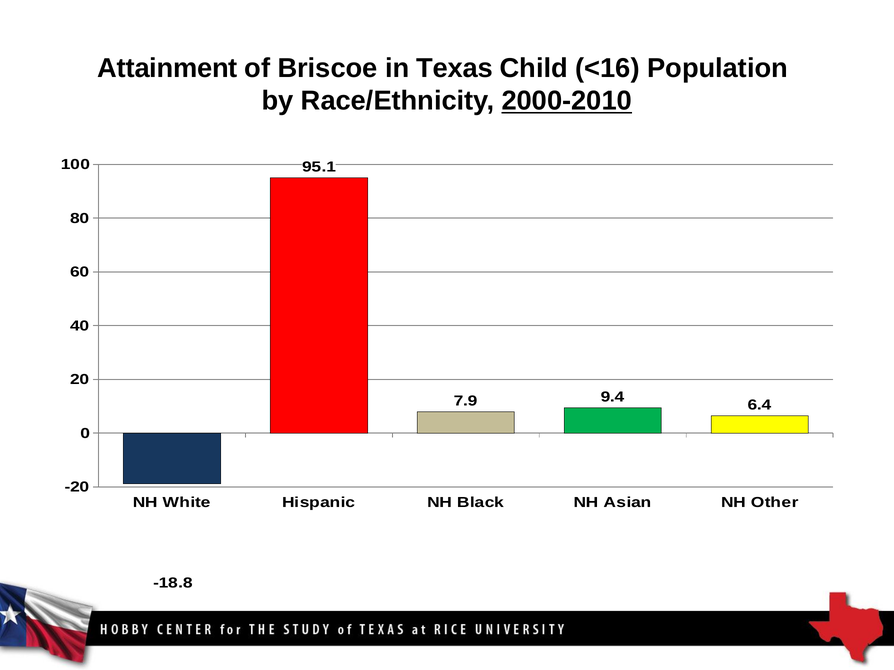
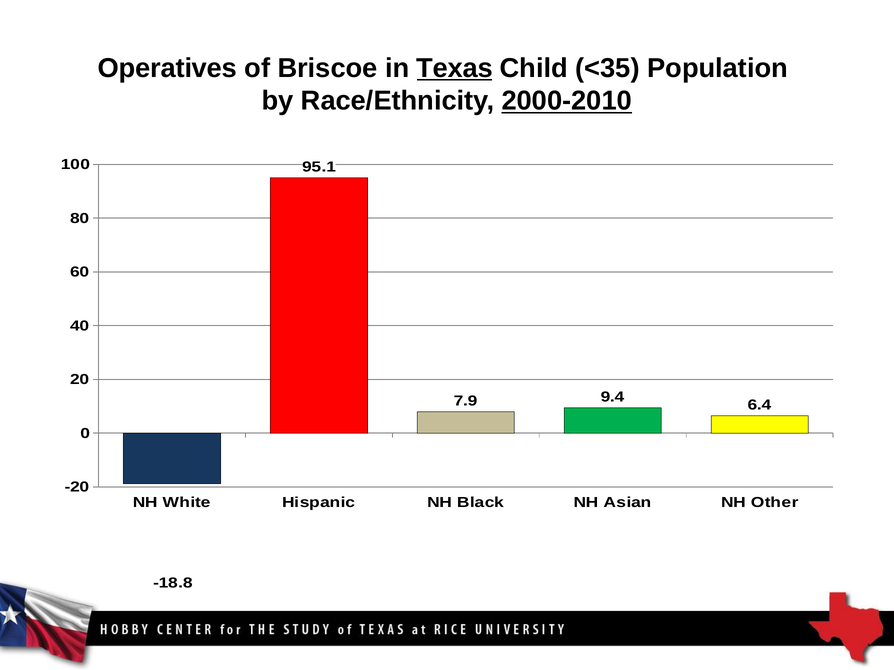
Attainment: Attainment -> Operatives
Texas underline: none -> present
<16: <16 -> <35
